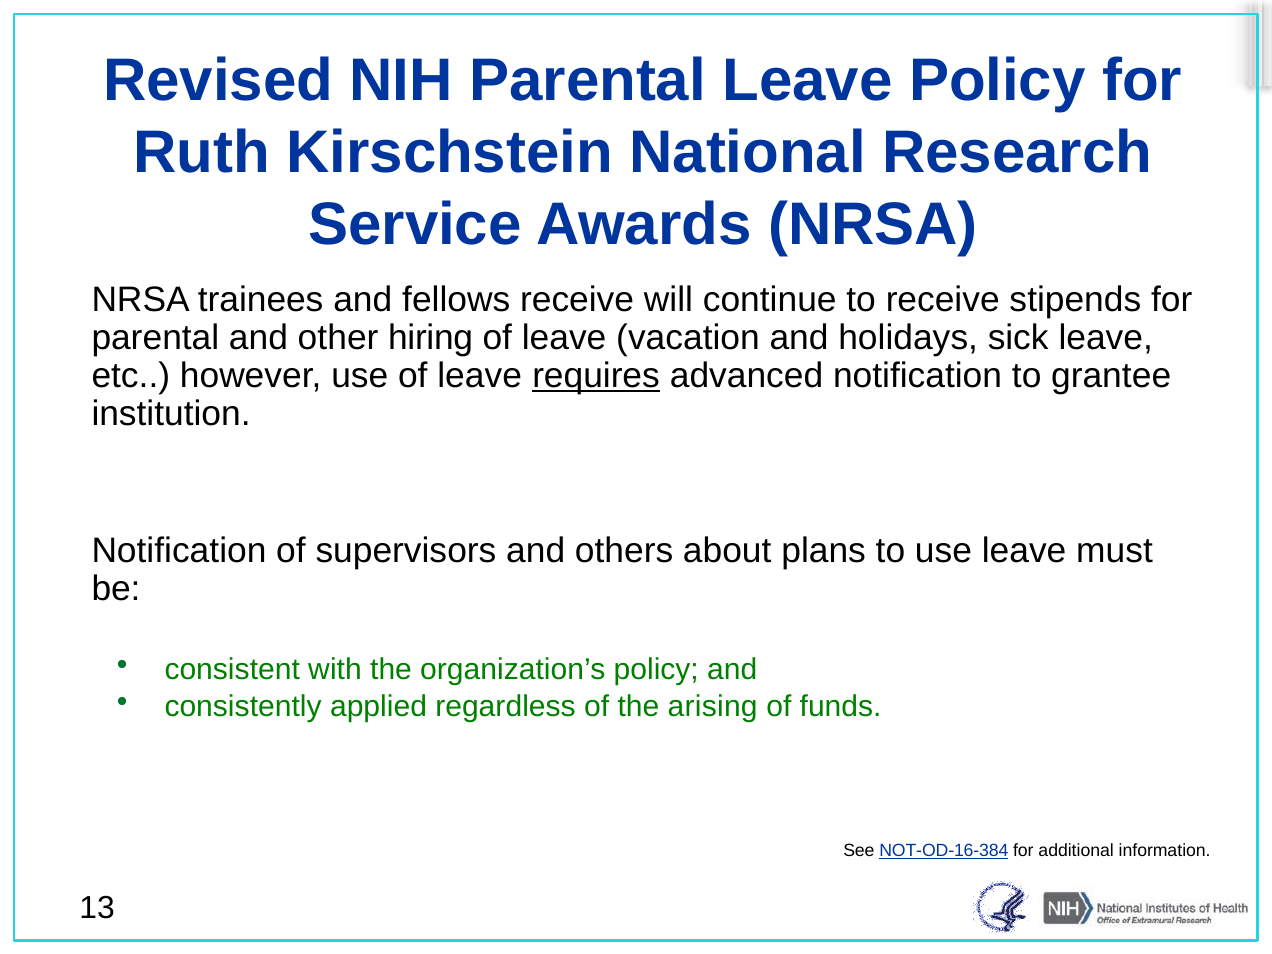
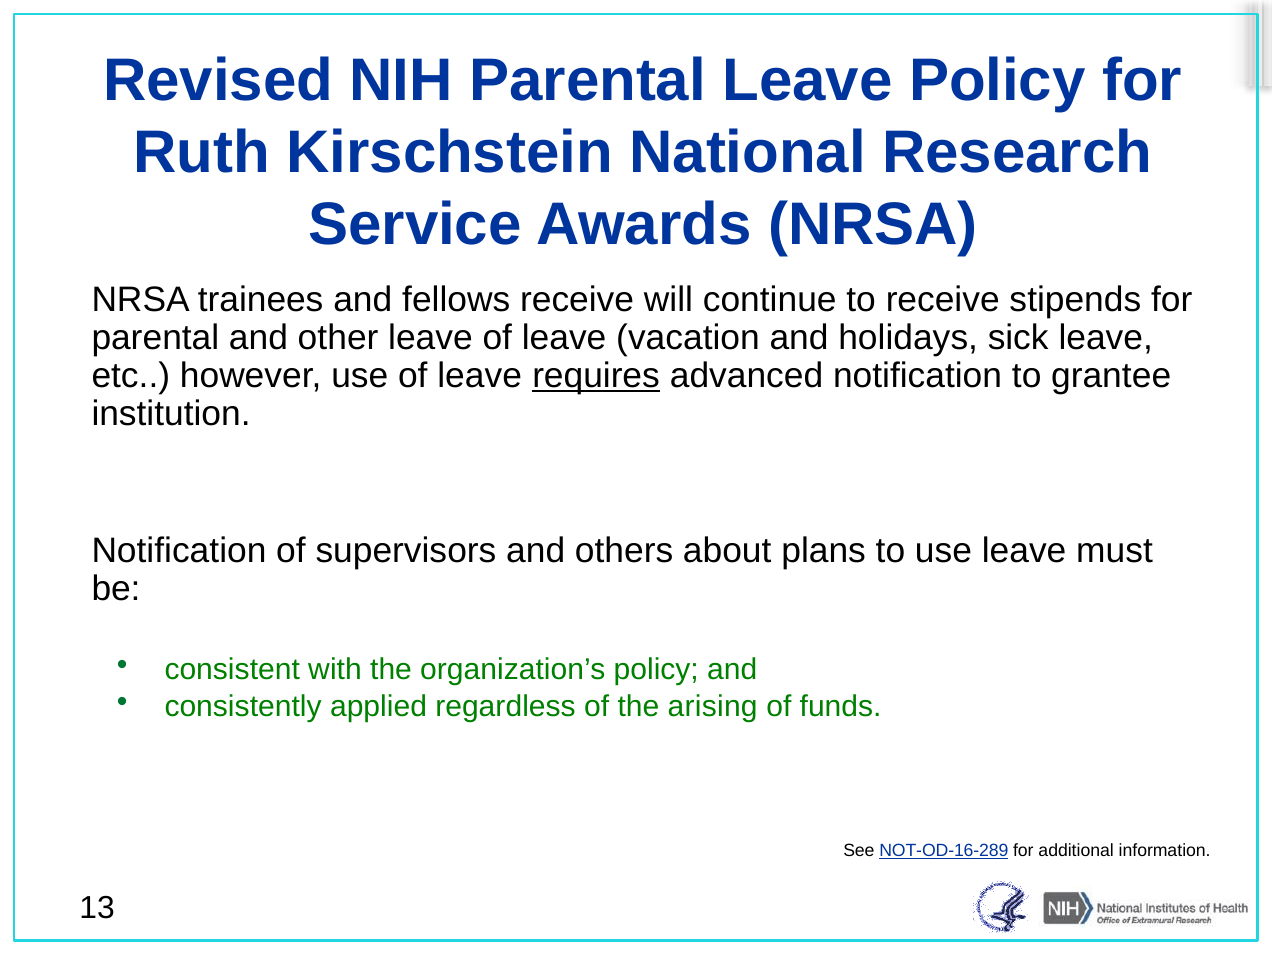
other hiring: hiring -> leave
NOT-OD-16-384: NOT-OD-16-384 -> NOT-OD-16-289
